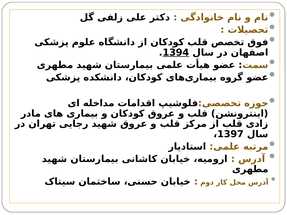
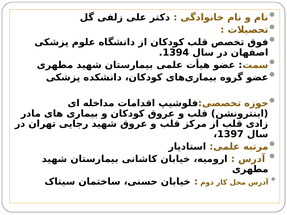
1394 underline: present -> none
